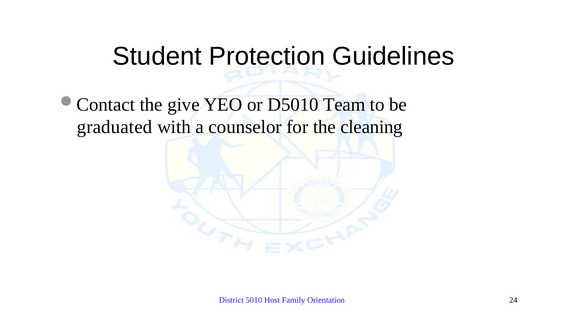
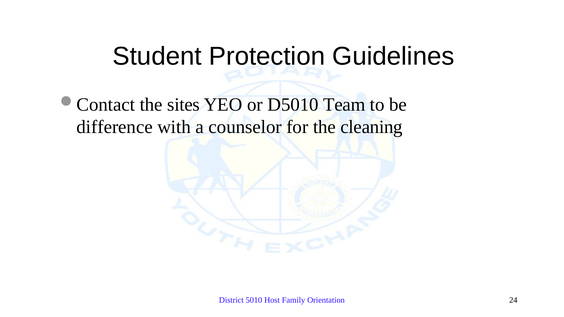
give: give -> sites
graduated: graduated -> difference
